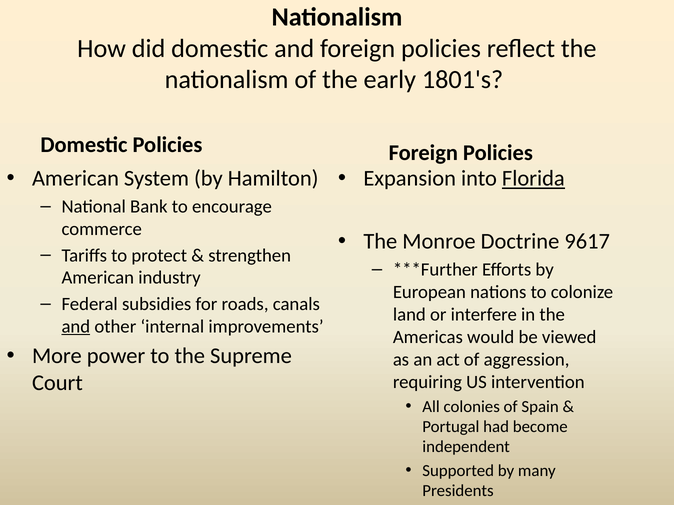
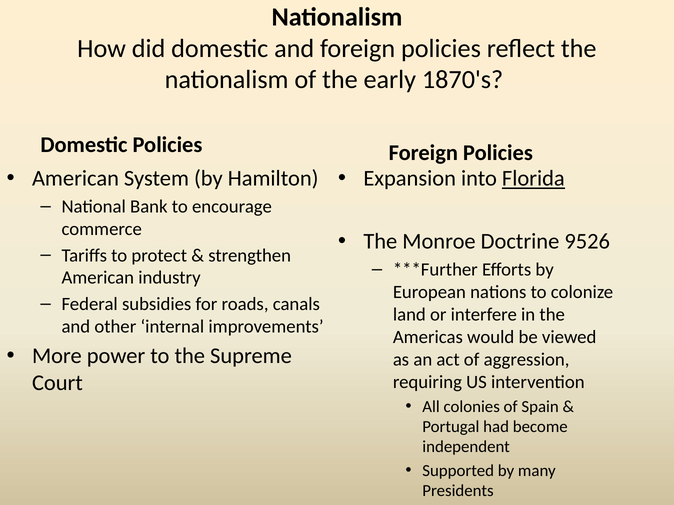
1801's: 1801's -> 1870's
9617: 9617 -> 9526
and at (76, 327) underline: present -> none
